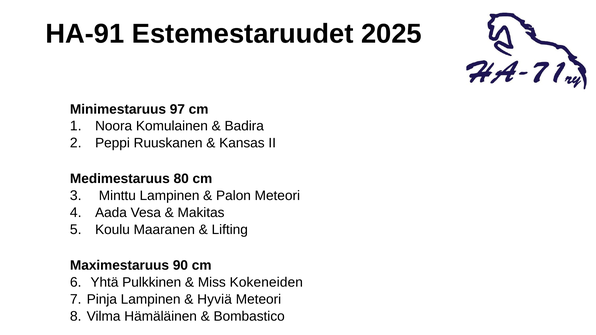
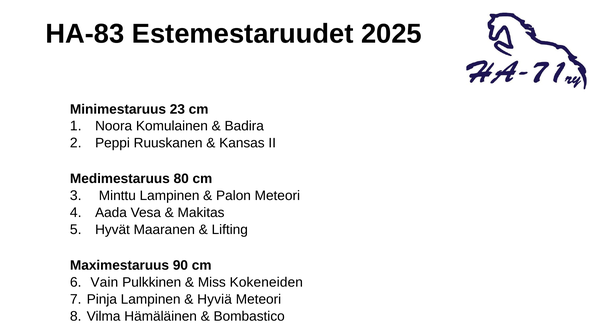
HA-91: HA-91 -> HA-83
97: 97 -> 23
Koulu: Koulu -> Hyvät
Yhtä: Yhtä -> Vain
